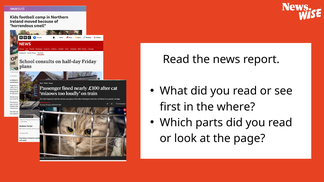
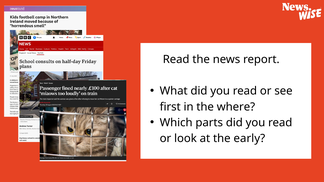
page: page -> early
